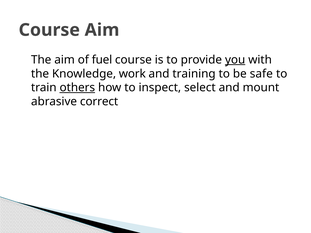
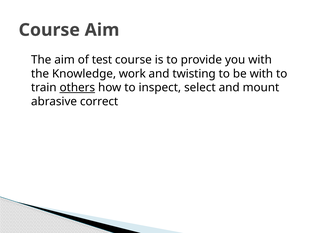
fuel: fuel -> test
you underline: present -> none
training: training -> twisting
be safe: safe -> with
